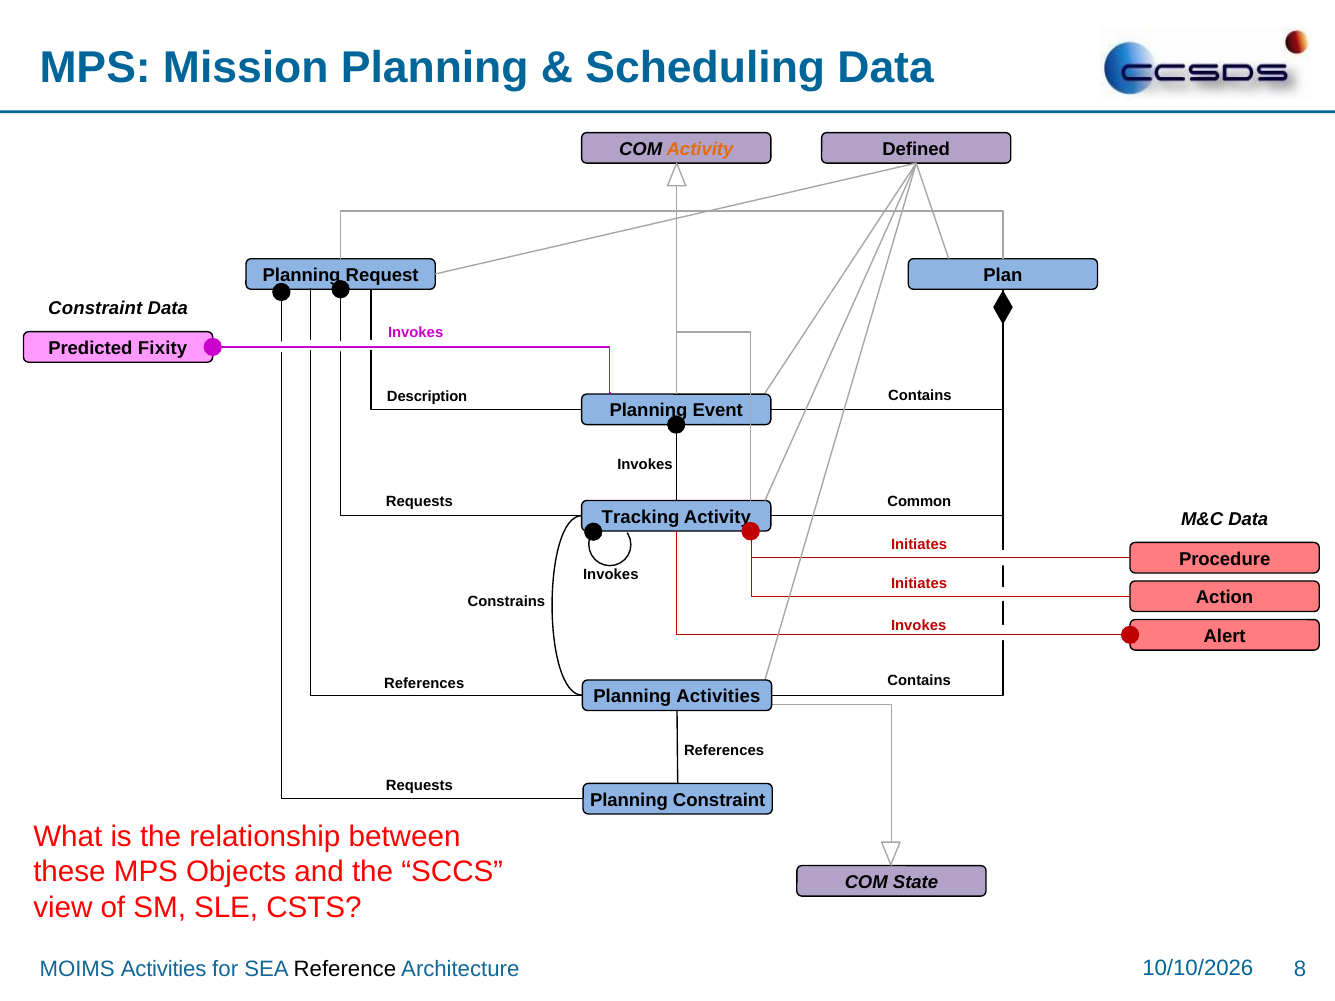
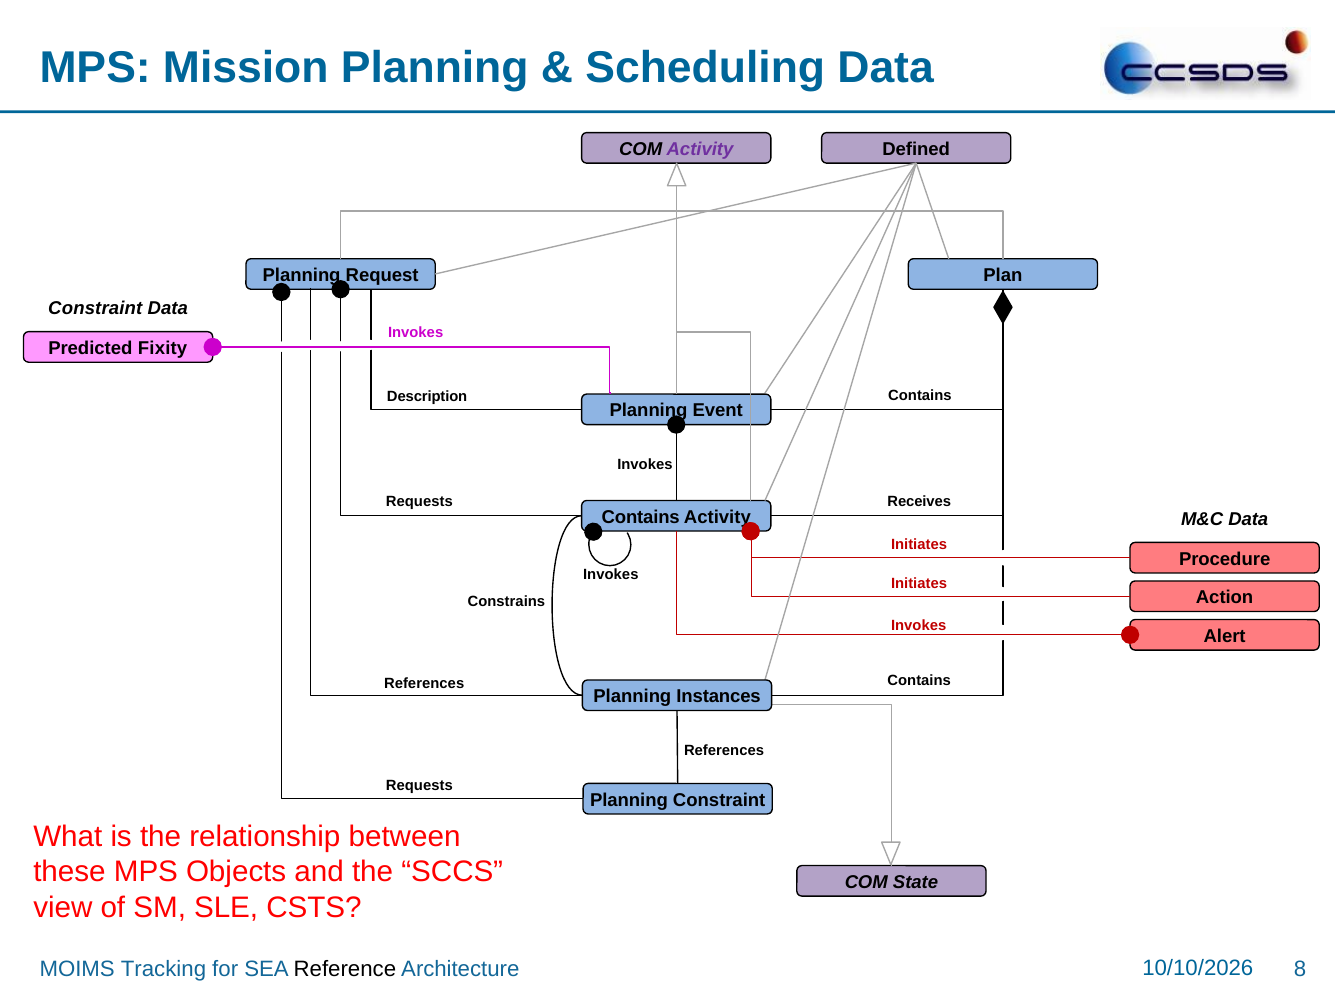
Activity at (700, 149) colour: orange -> purple
Common: Common -> Receives
Tracking at (641, 517): Tracking -> Contains
Planning Activities: Activities -> Instances
MOIMS Activities: Activities -> Tracking
